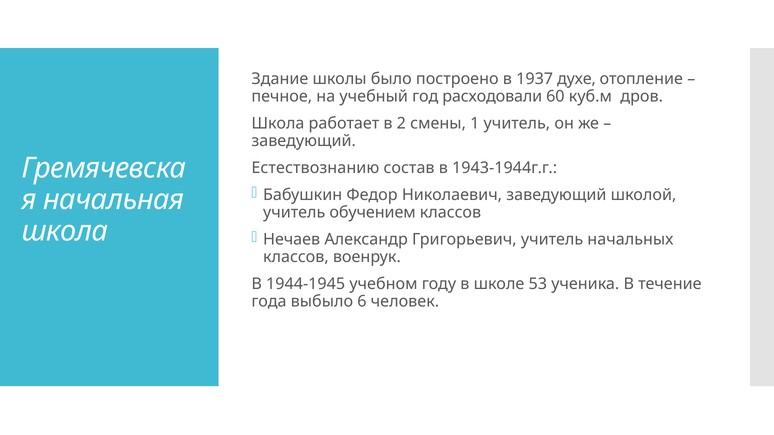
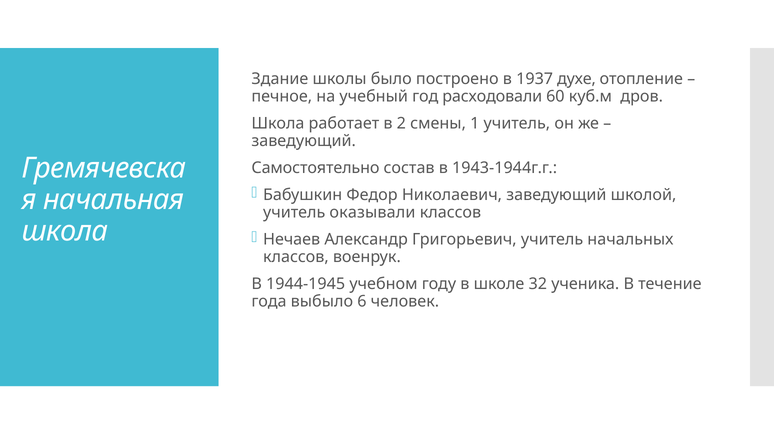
Естествознанию: Естествознанию -> Самостоятельно
обучением: обучением -> оказывали
53: 53 -> 32
